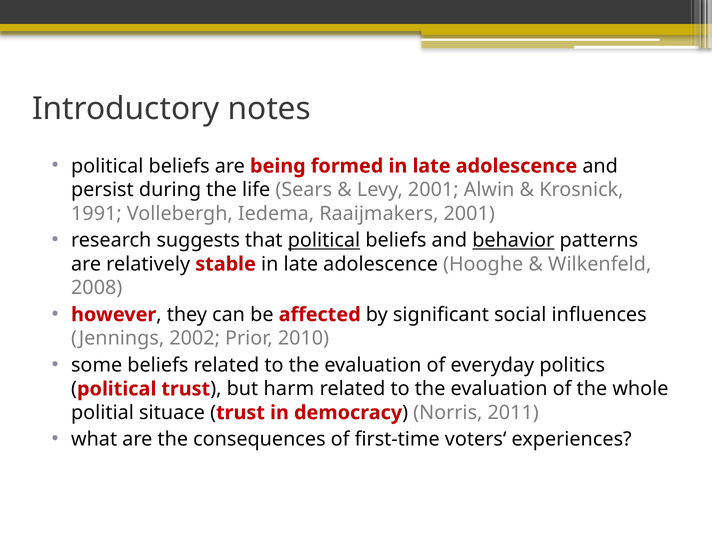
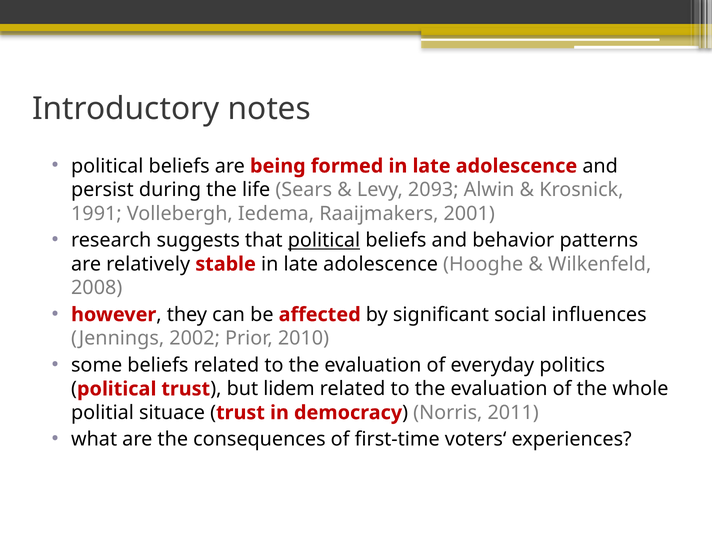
Levy 2001: 2001 -> 2093
behavior underline: present -> none
harm: harm -> lidem
